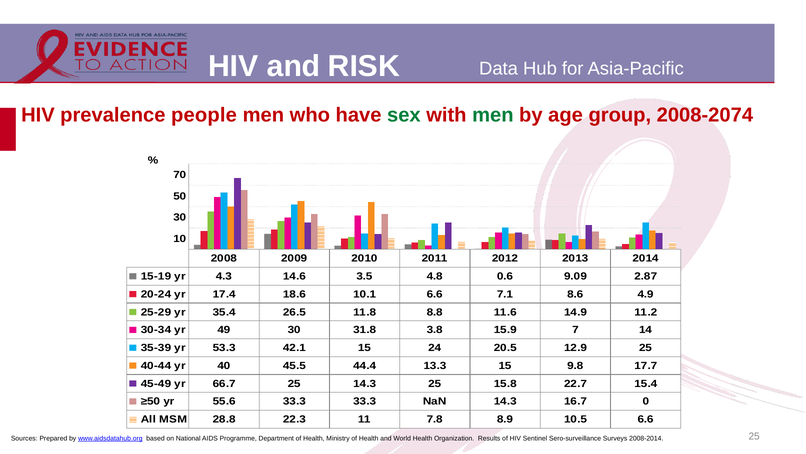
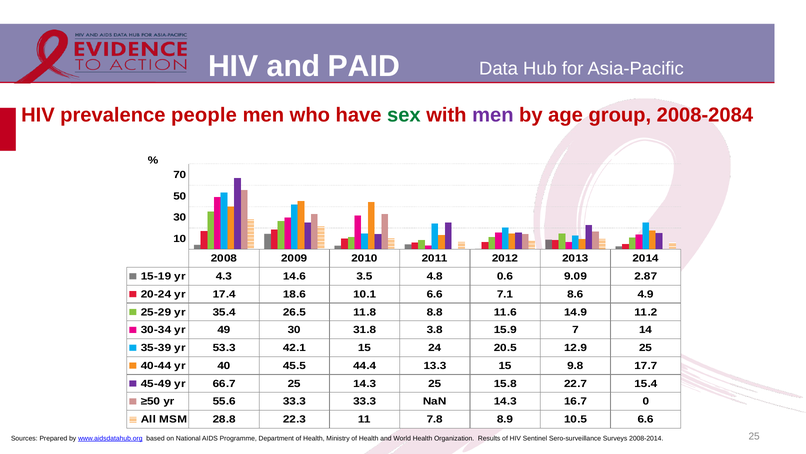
RISK: RISK -> PAID
men at (493, 115) colour: green -> purple
2008-2074: 2008-2074 -> 2008-2084
